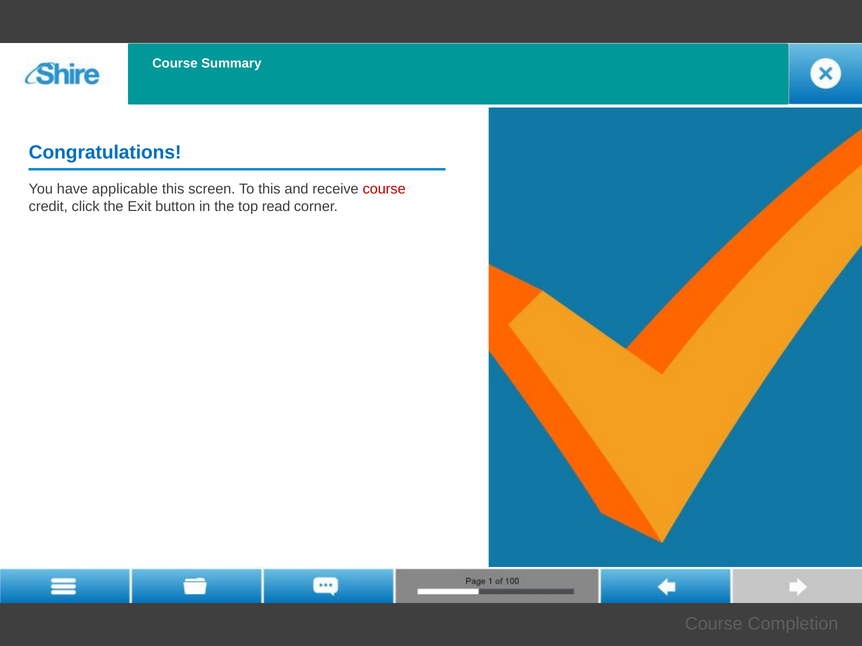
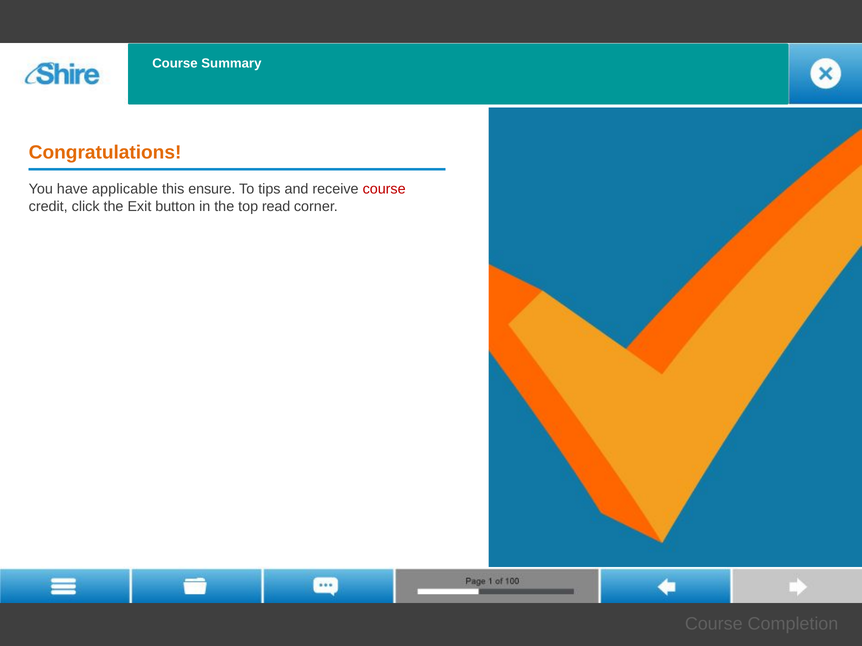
Congratulations colour: blue -> orange
screen: screen -> ensure
To this: this -> tips
